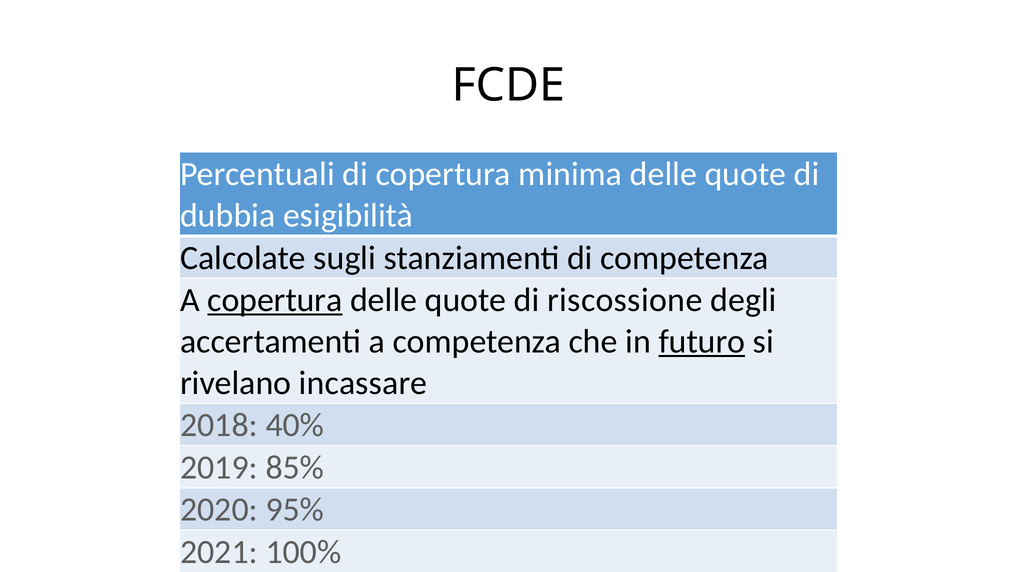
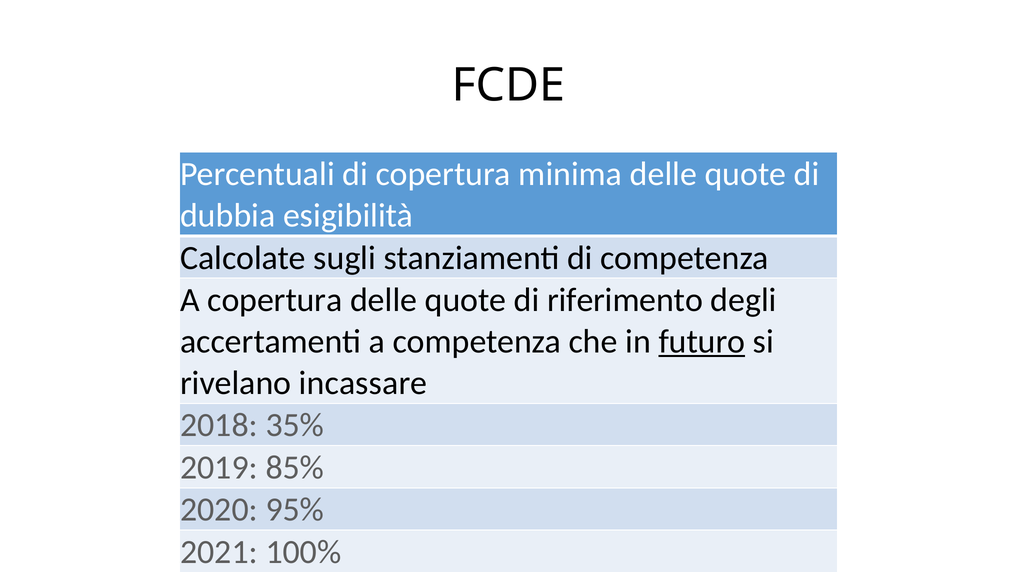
copertura at (275, 300) underline: present -> none
riscossione: riscossione -> riferimento
40%: 40% -> 35%
